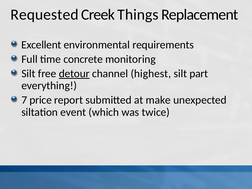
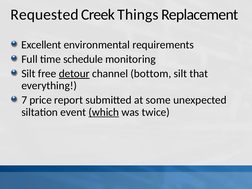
concrete: concrete -> schedule
highest: highest -> bottom
part: part -> that
make: make -> some
which underline: none -> present
